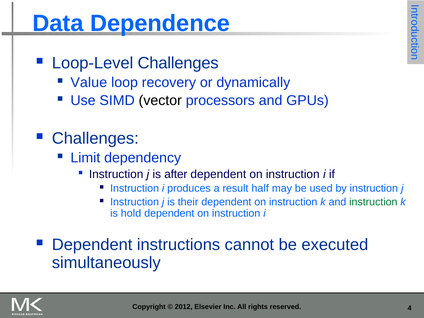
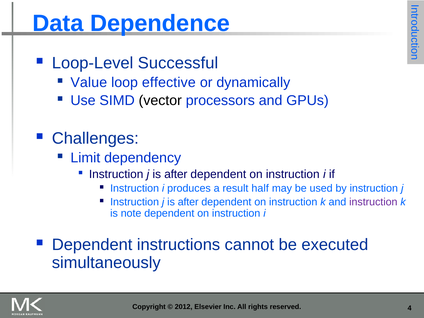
Loop-Level Challenges: Challenges -> Successful
recovery: recovery -> effective
their at (188, 202): their -> after
instruction at (373, 202) colour: green -> purple
hold: hold -> note
